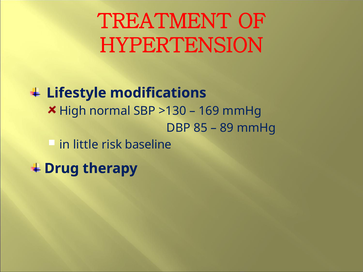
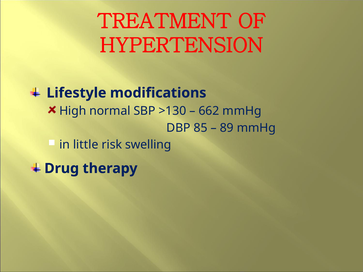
169: 169 -> 662
baseline: baseline -> swelling
